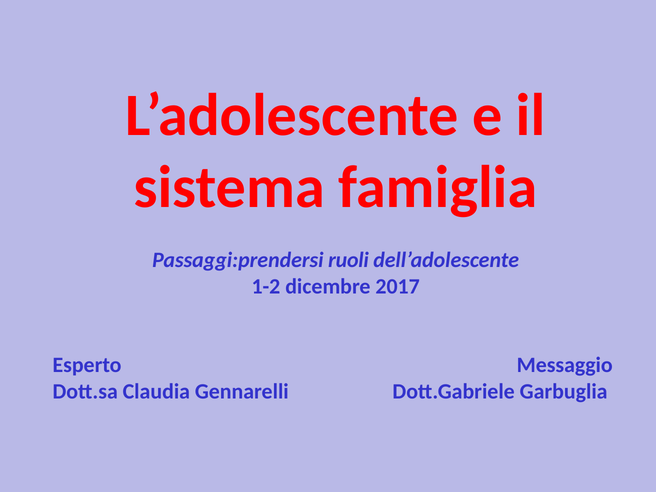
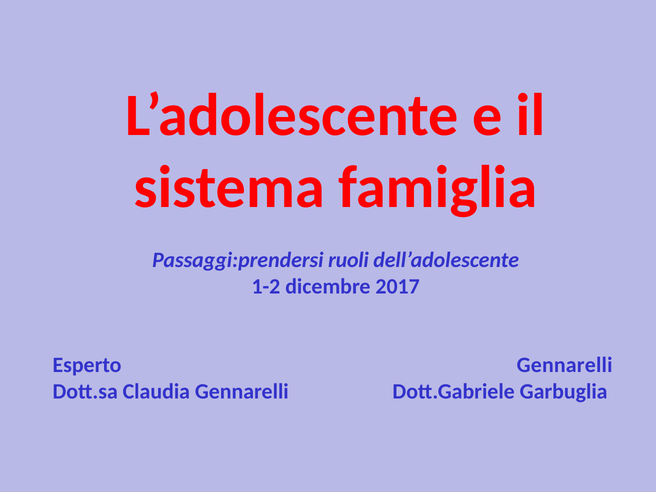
Esperto Messaggio: Messaggio -> Gennarelli
